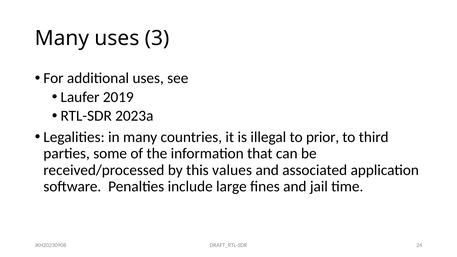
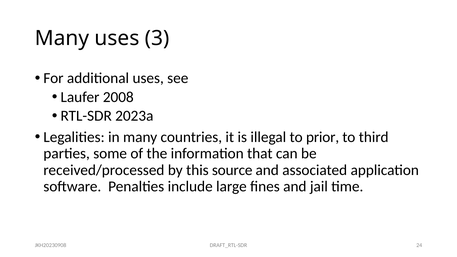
2019: 2019 -> 2008
values: values -> source
